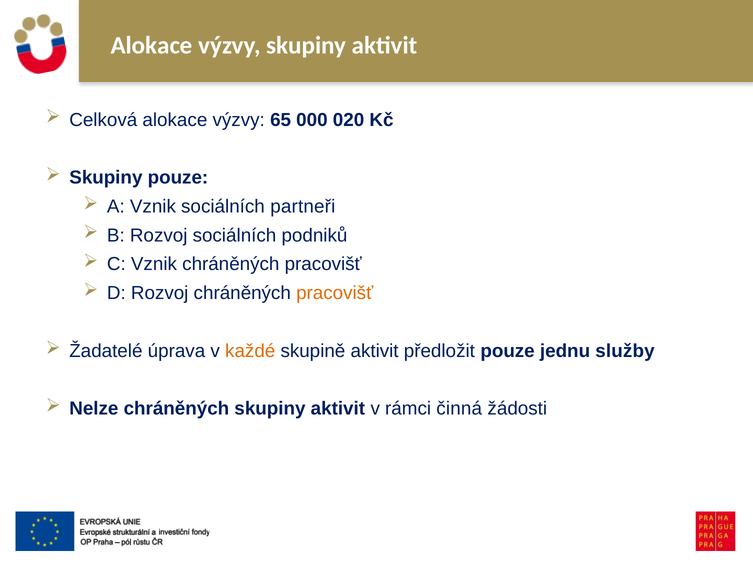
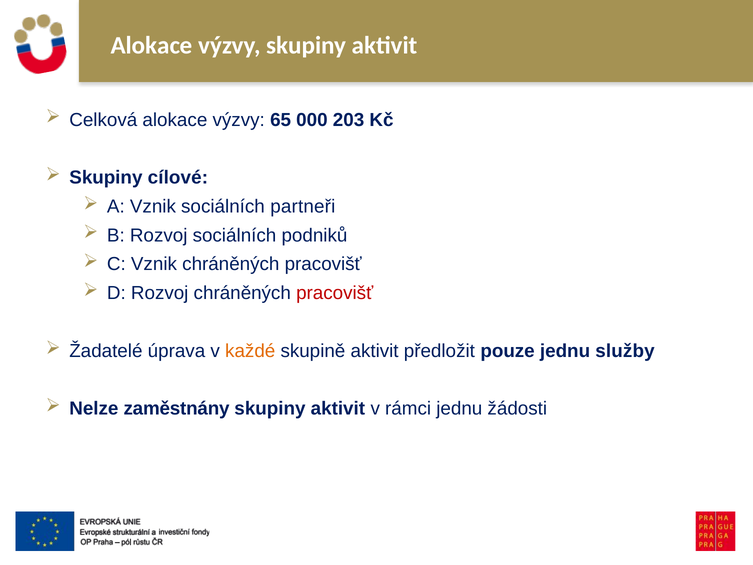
020: 020 -> 203
Skupiny pouze: pouze -> cílové
pracovišť at (335, 293) colour: orange -> red
Nelze chráněných: chráněných -> zaměstnány
rámci činná: činná -> jednu
